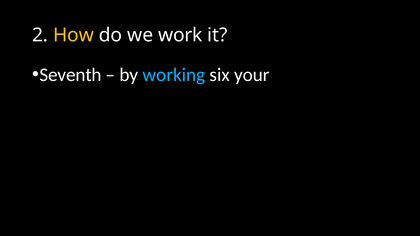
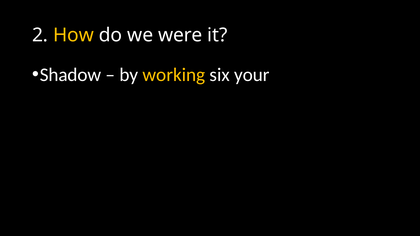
work: work -> were
Seventh: Seventh -> Shadow
working colour: light blue -> yellow
